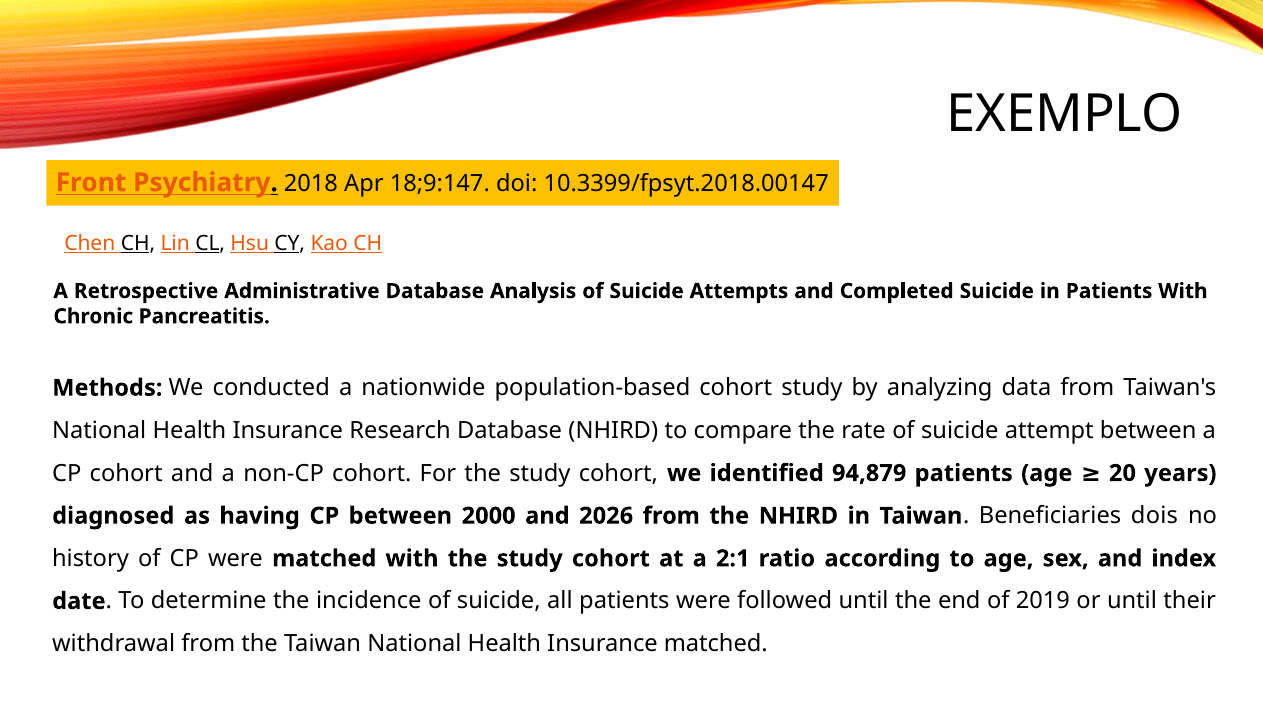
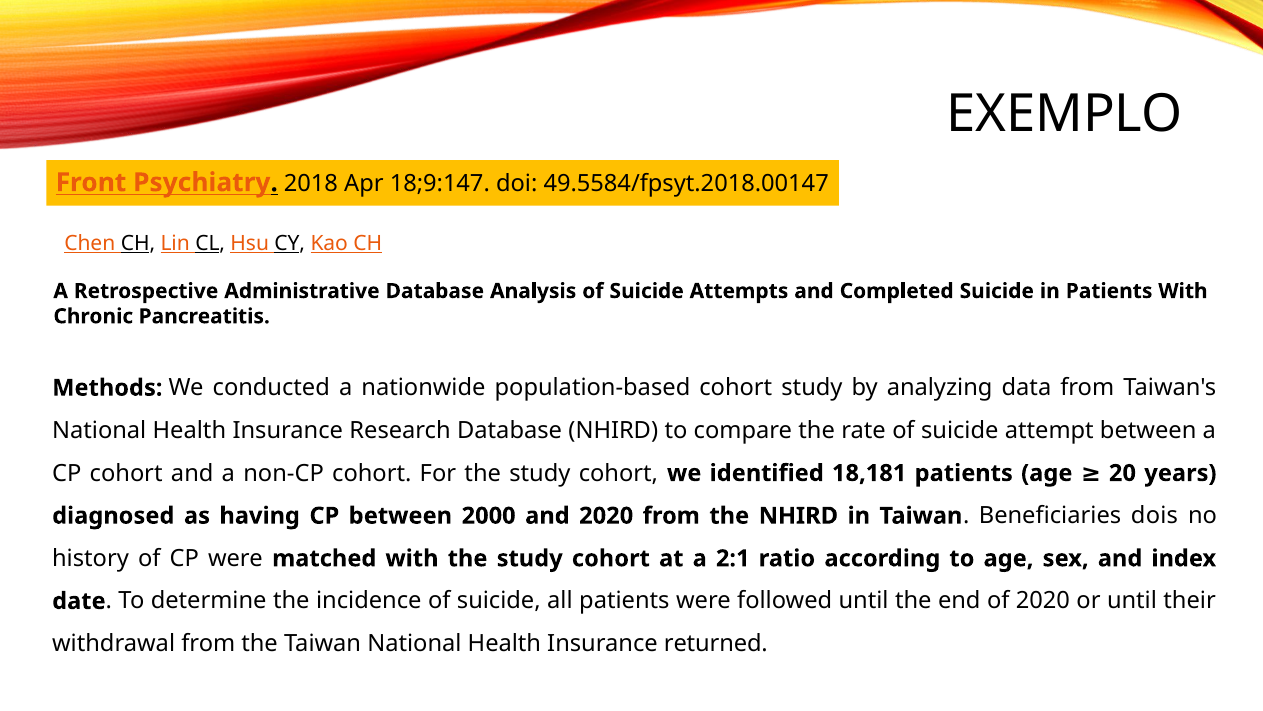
10.3399/fpsyt.2018.00147: 10.3399/fpsyt.2018.00147 -> 49.5584/fpsyt.2018.00147
94,879: 94,879 -> 18,181
and 2026: 2026 -> 2020
of 2019: 2019 -> 2020
Insurance matched: matched -> returned
